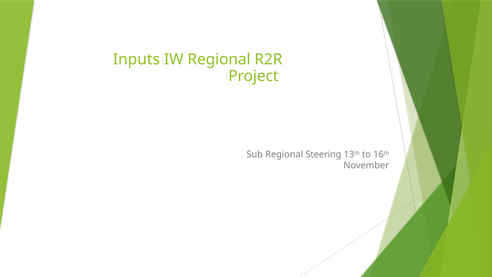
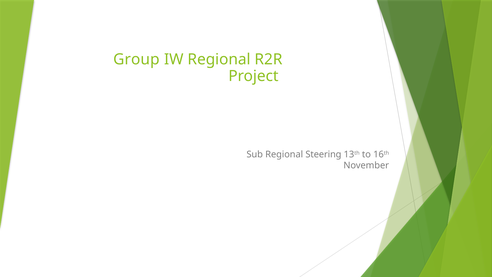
Inputs: Inputs -> Group
